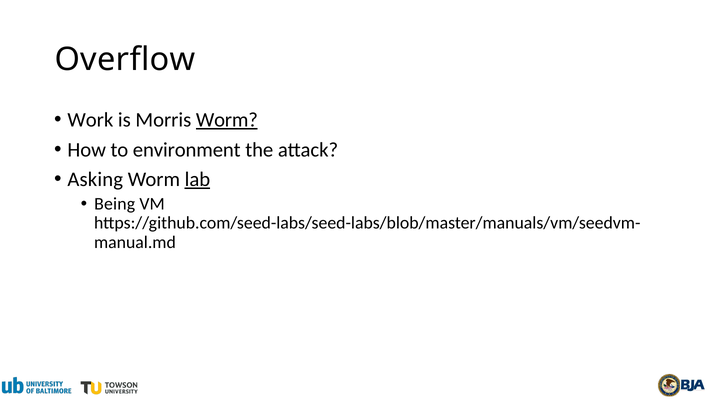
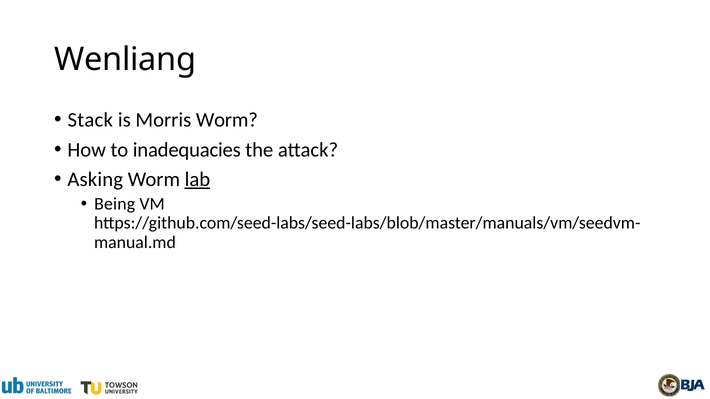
Overflow: Overflow -> Wenliang
Work: Work -> Stack
Worm at (227, 120) underline: present -> none
environment: environment -> inadequacies
